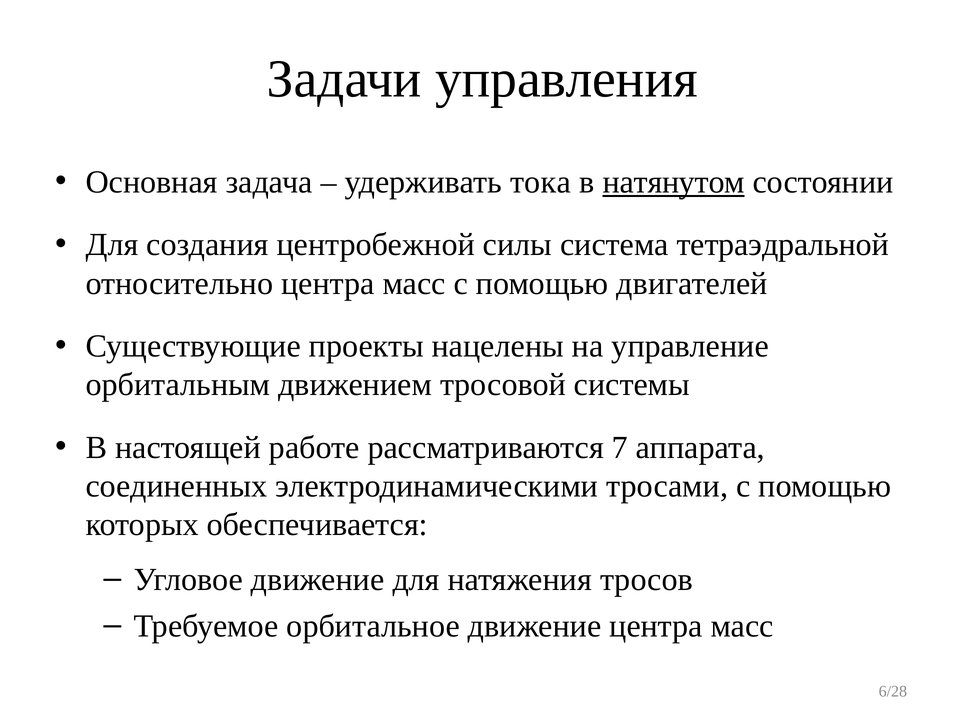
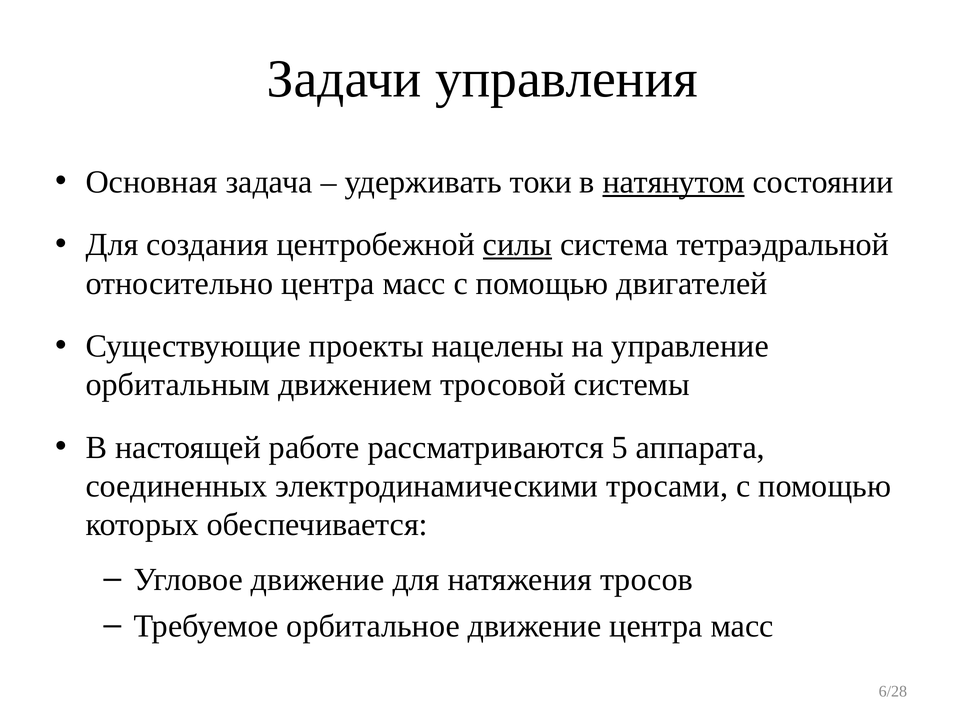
тока: тока -> токи
силы underline: none -> present
7: 7 -> 5
